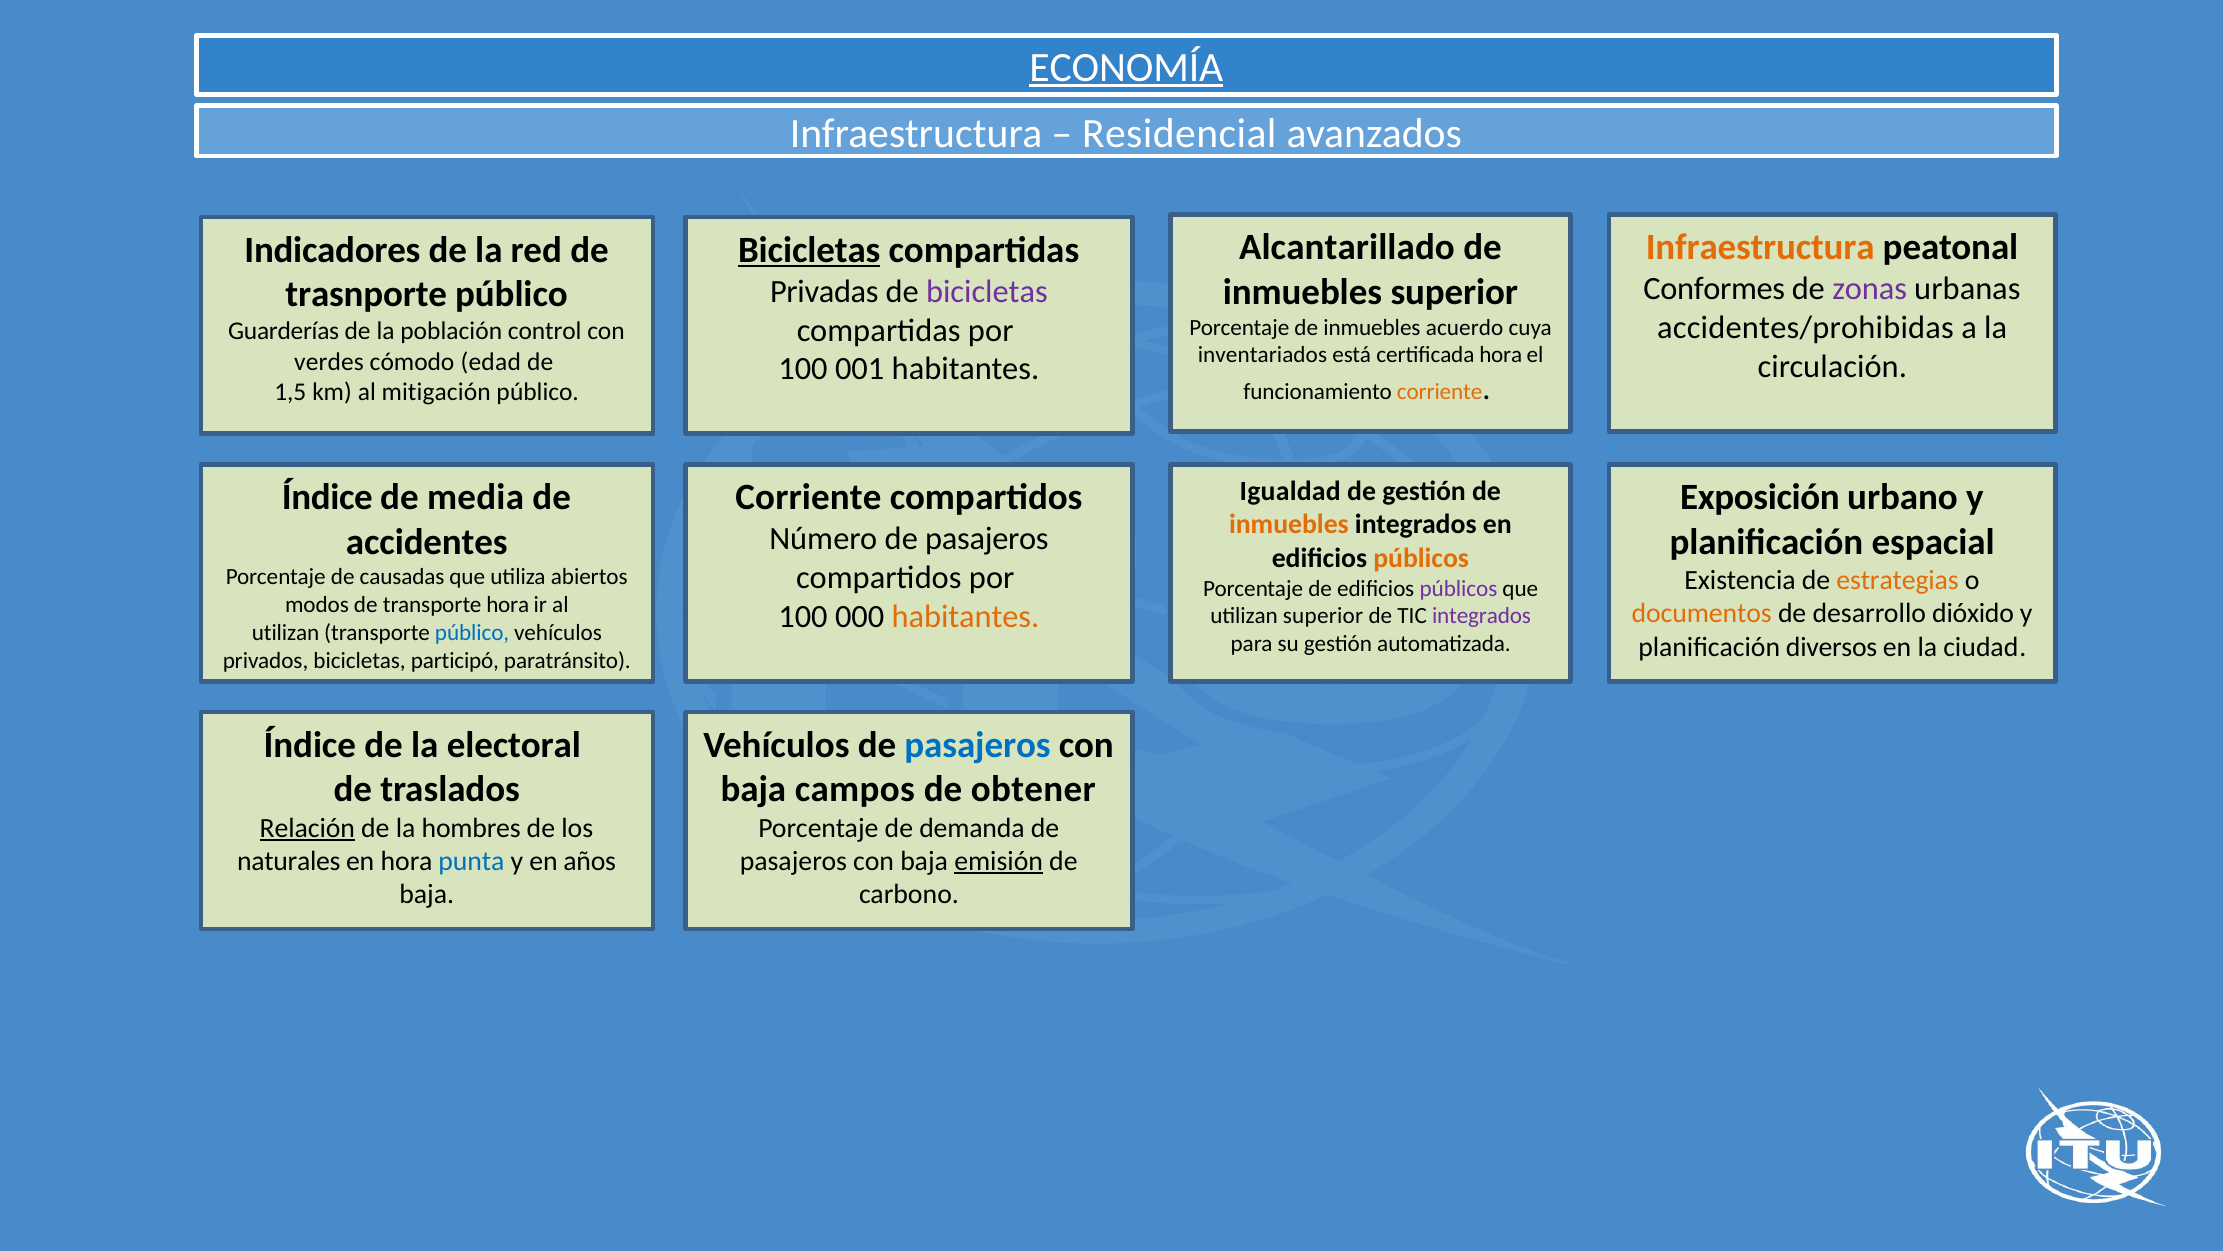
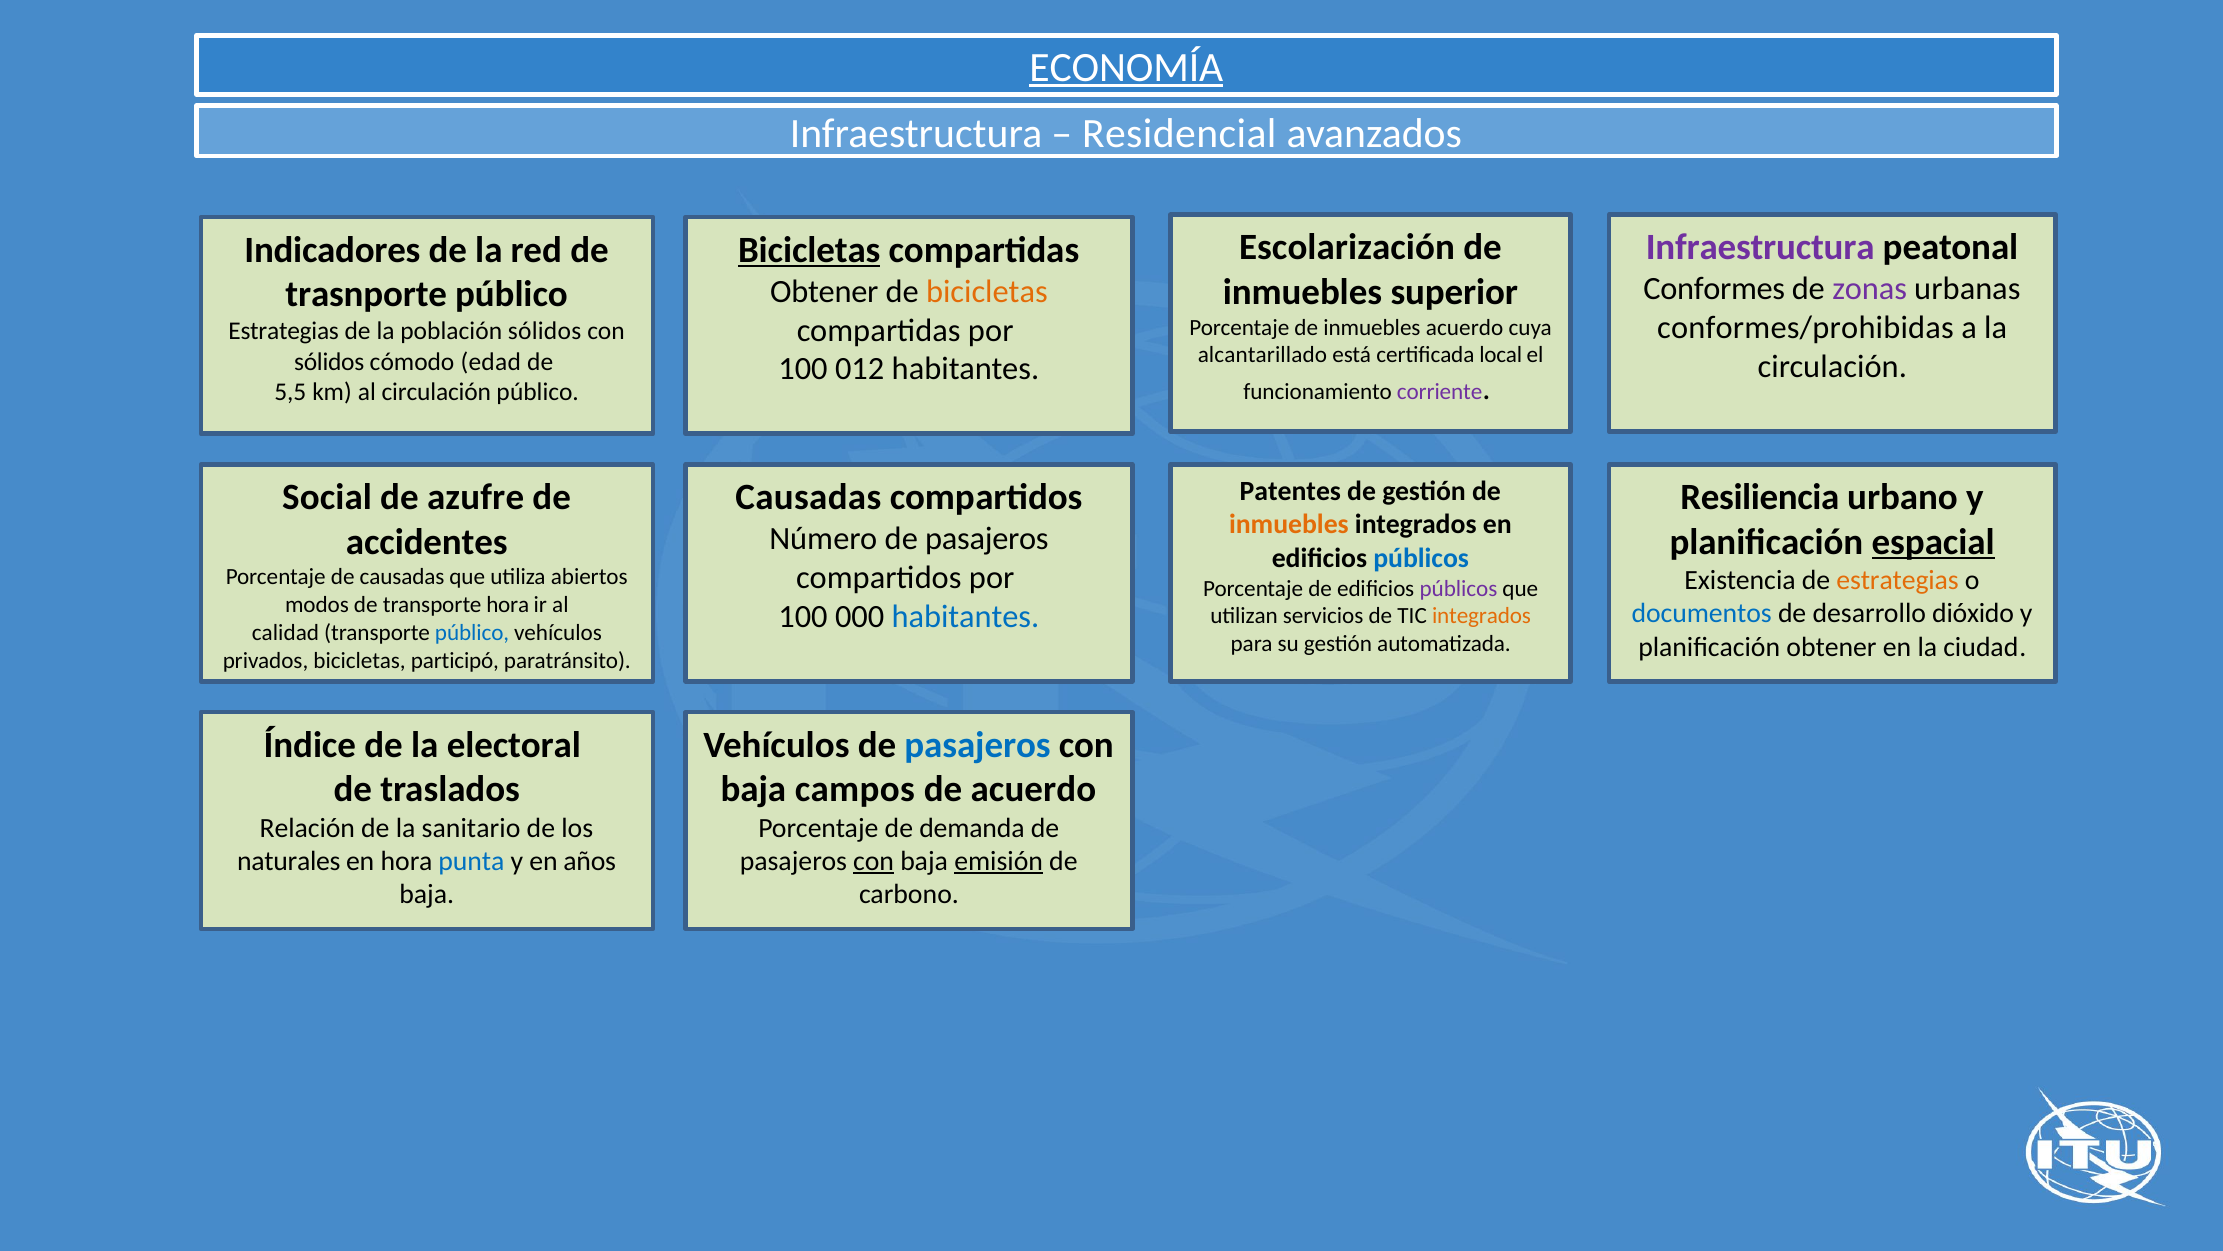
Alcantarillado: Alcantarillado -> Escolarización
Infraestructura at (1760, 248) colour: orange -> purple
Privadas at (824, 291): Privadas -> Obtener
bicicletas at (987, 291) colour: purple -> orange
accidentes/prohibidas: accidentes/prohibidas -> conformes/prohibidas
Guarderías at (284, 331): Guarderías -> Estrategias
población control: control -> sólidos
inventariados: inventariados -> alcantarillado
certificada hora: hora -> local
verdes at (329, 362): verdes -> sólidos
001: 001 -> 012
1,5: 1,5 -> 5,5
al mitigación: mitigación -> circulación
corriente at (1440, 392) colour: orange -> purple
Igualdad: Igualdad -> Patentes
Índice at (327, 497): Índice -> Social
media: media -> azufre
Corriente at (808, 497): Corriente -> Causadas
Exposición: Exposición -> Resiliencia
espacial underline: none -> present
públicos at (1421, 558) colour: orange -> blue
documentos colour: orange -> blue
habitantes at (965, 617) colour: orange -> blue
utilizan superior: superior -> servicios
integrados at (1482, 616) colour: purple -> orange
utilizan at (286, 633): utilizan -> calidad
planificación diversos: diversos -> obtener
de obtener: obtener -> acuerdo
Relación underline: present -> none
hombres: hombres -> sanitario
con at (874, 861) underline: none -> present
